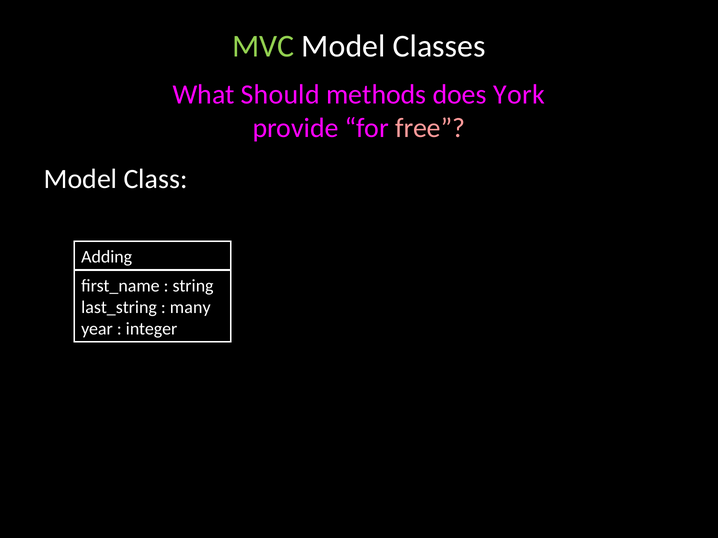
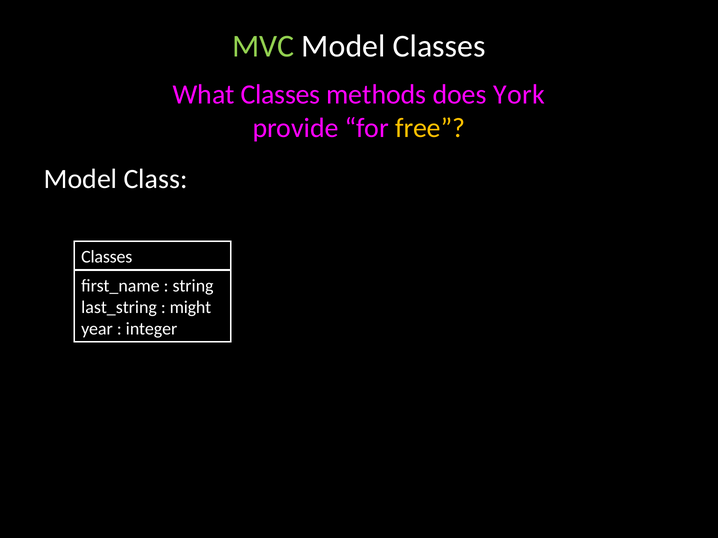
What Should: Should -> Classes
free colour: pink -> yellow
Adding at (107, 257): Adding -> Classes
many: many -> might
